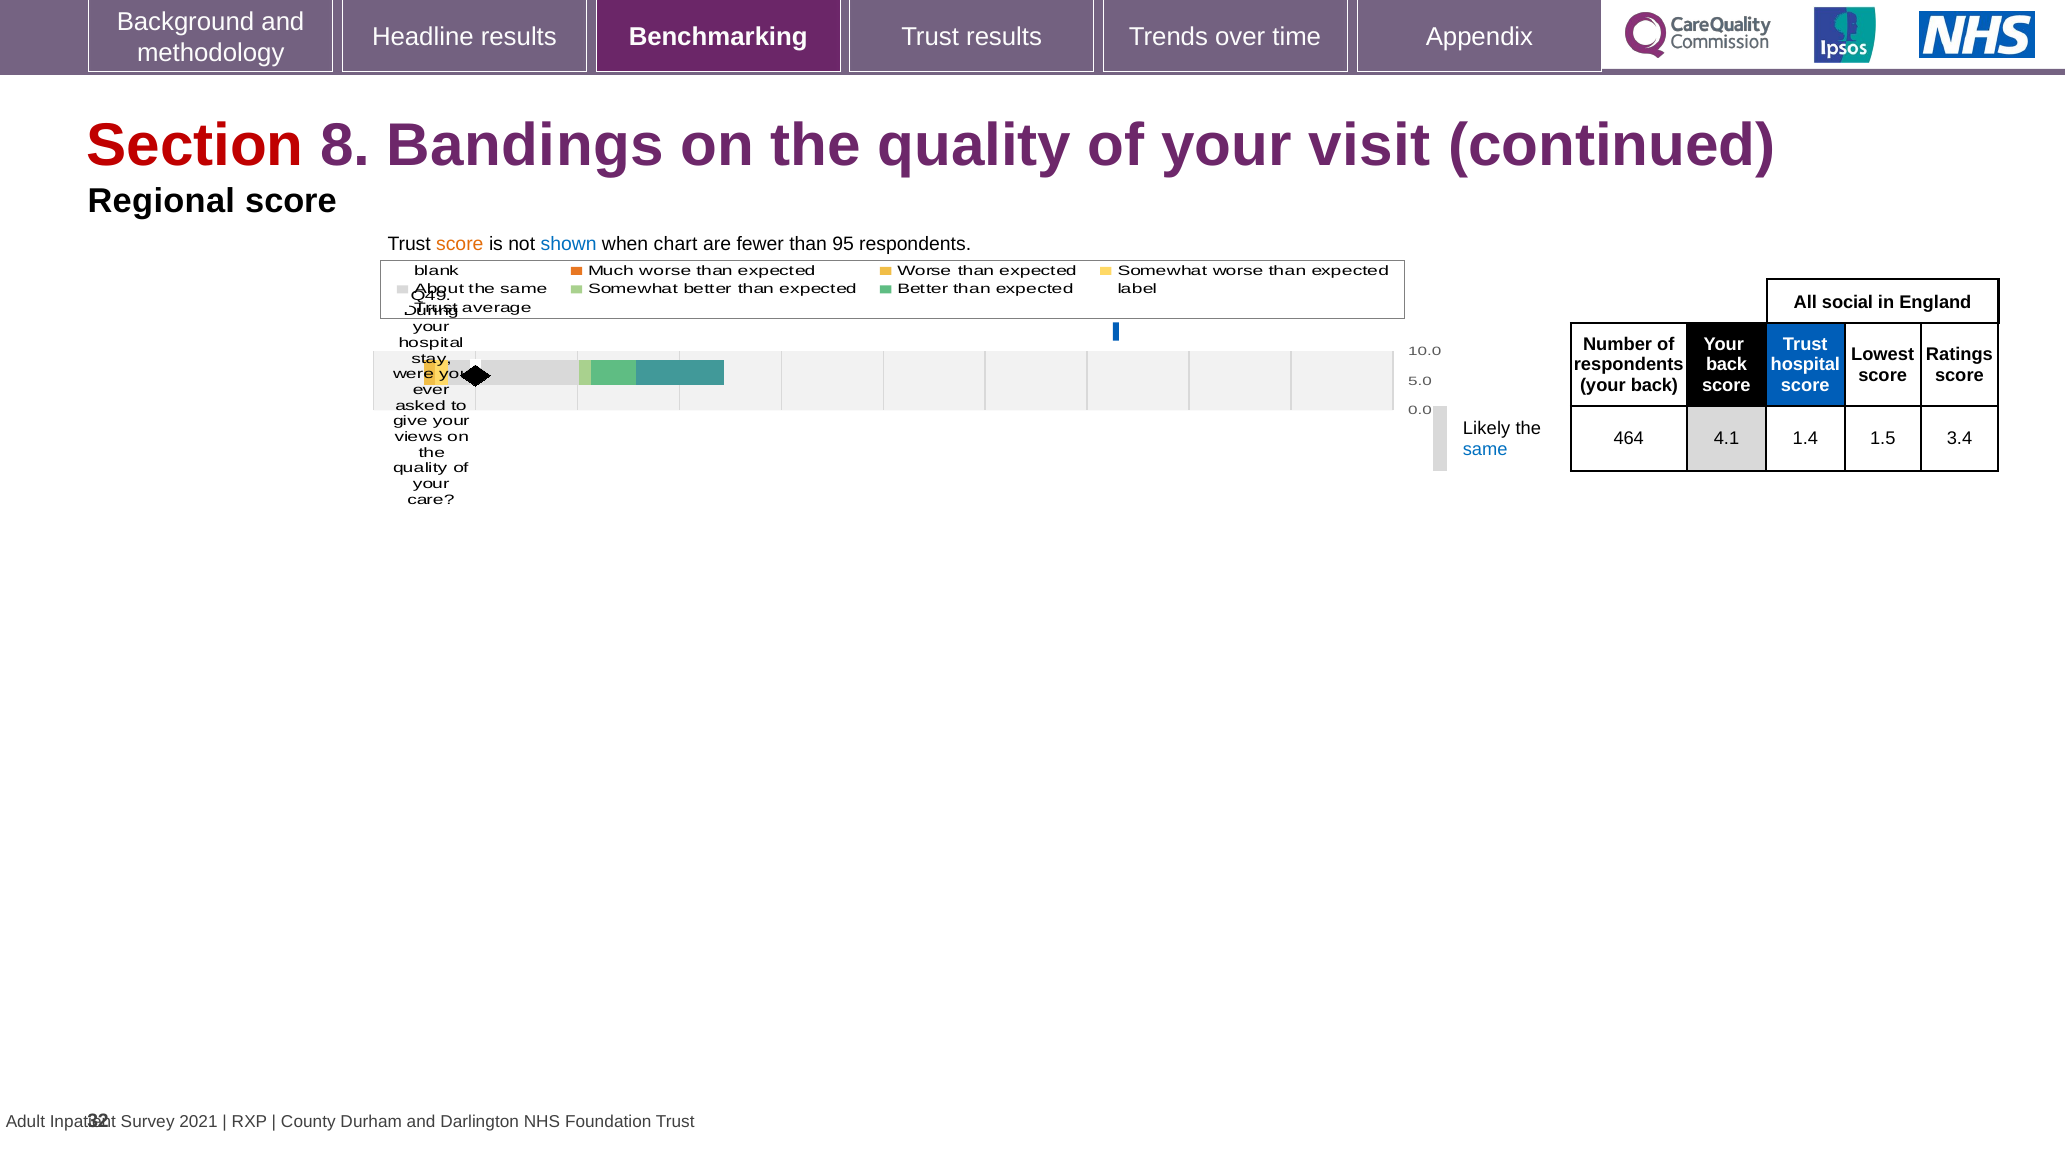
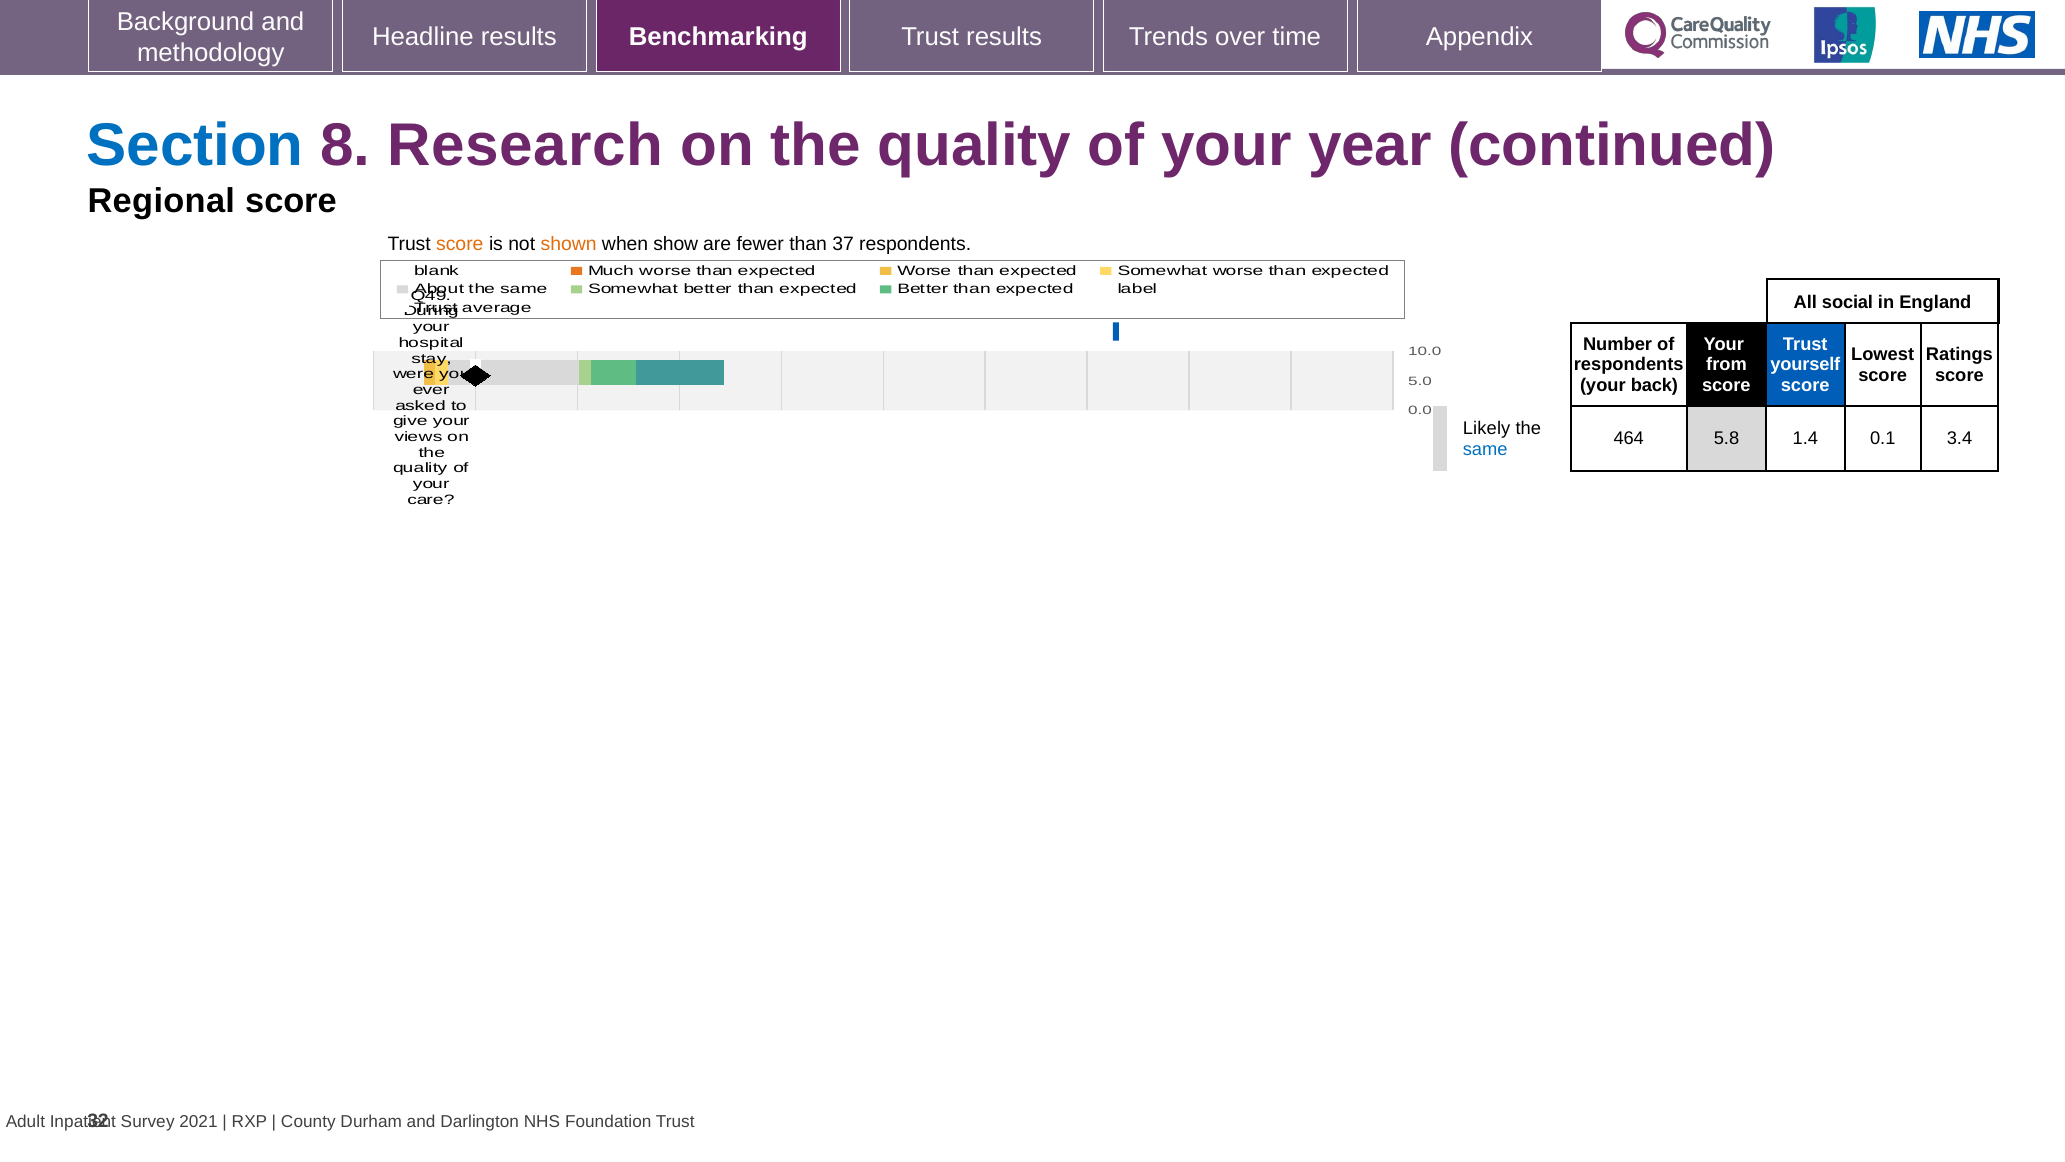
Section colour: red -> blue
Bandings: Bandings -> Research
visit: visit -> year
shown colour: blue -> orange
chart: chart -> show
95: 95 -> 37
back at (1727, 365): back -> from
hospital at (1805, 365): hospital -> yourself
4.1: 4.1 -> 5.8
1.5: 1.5 -> 0.1
